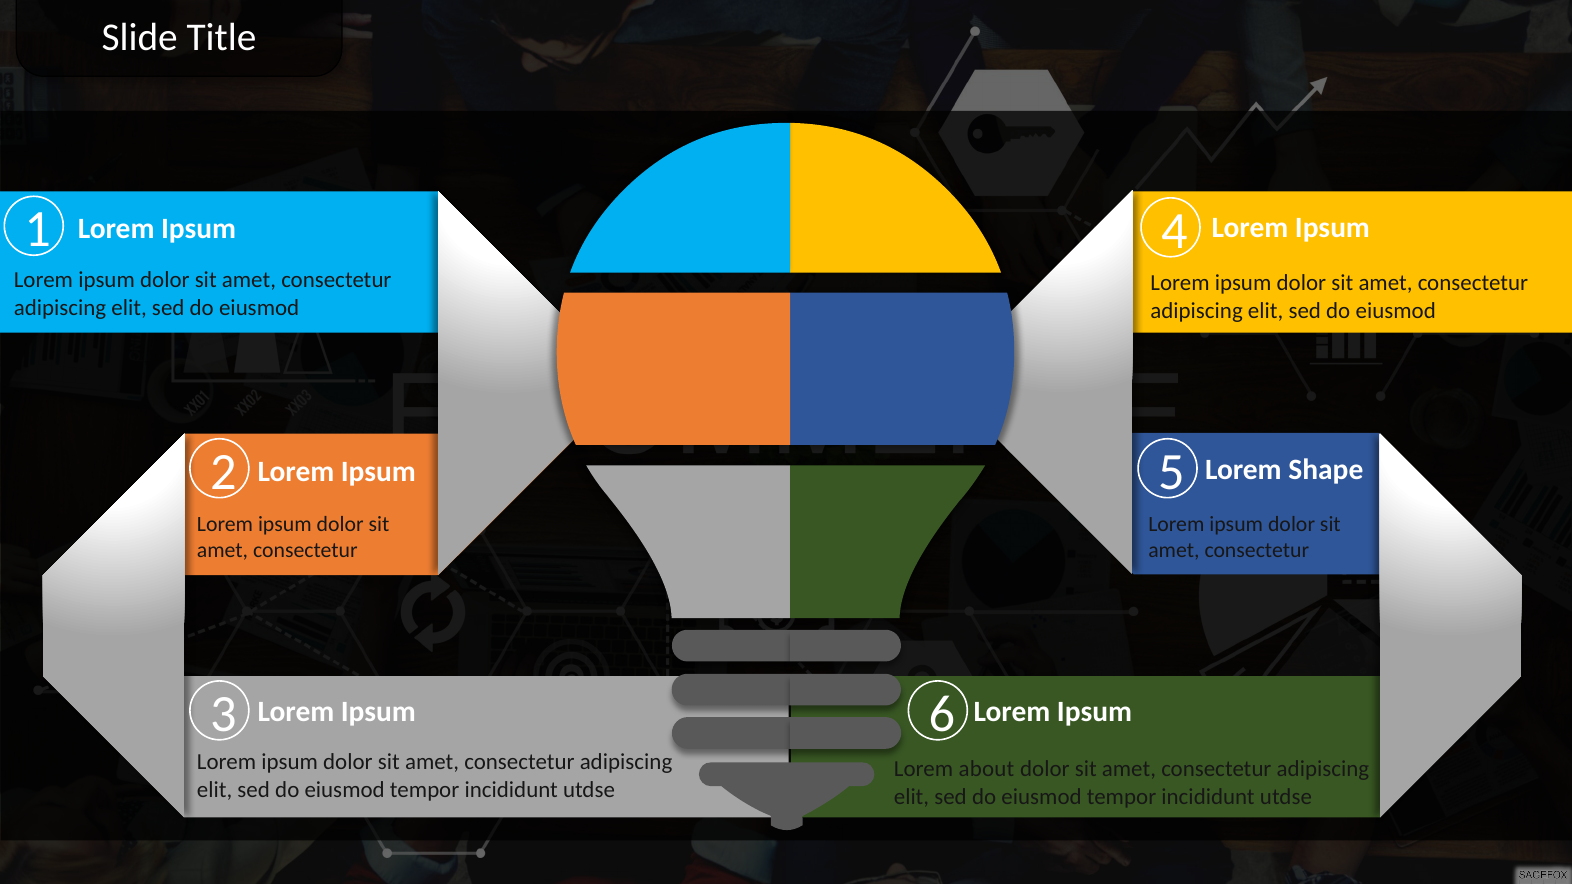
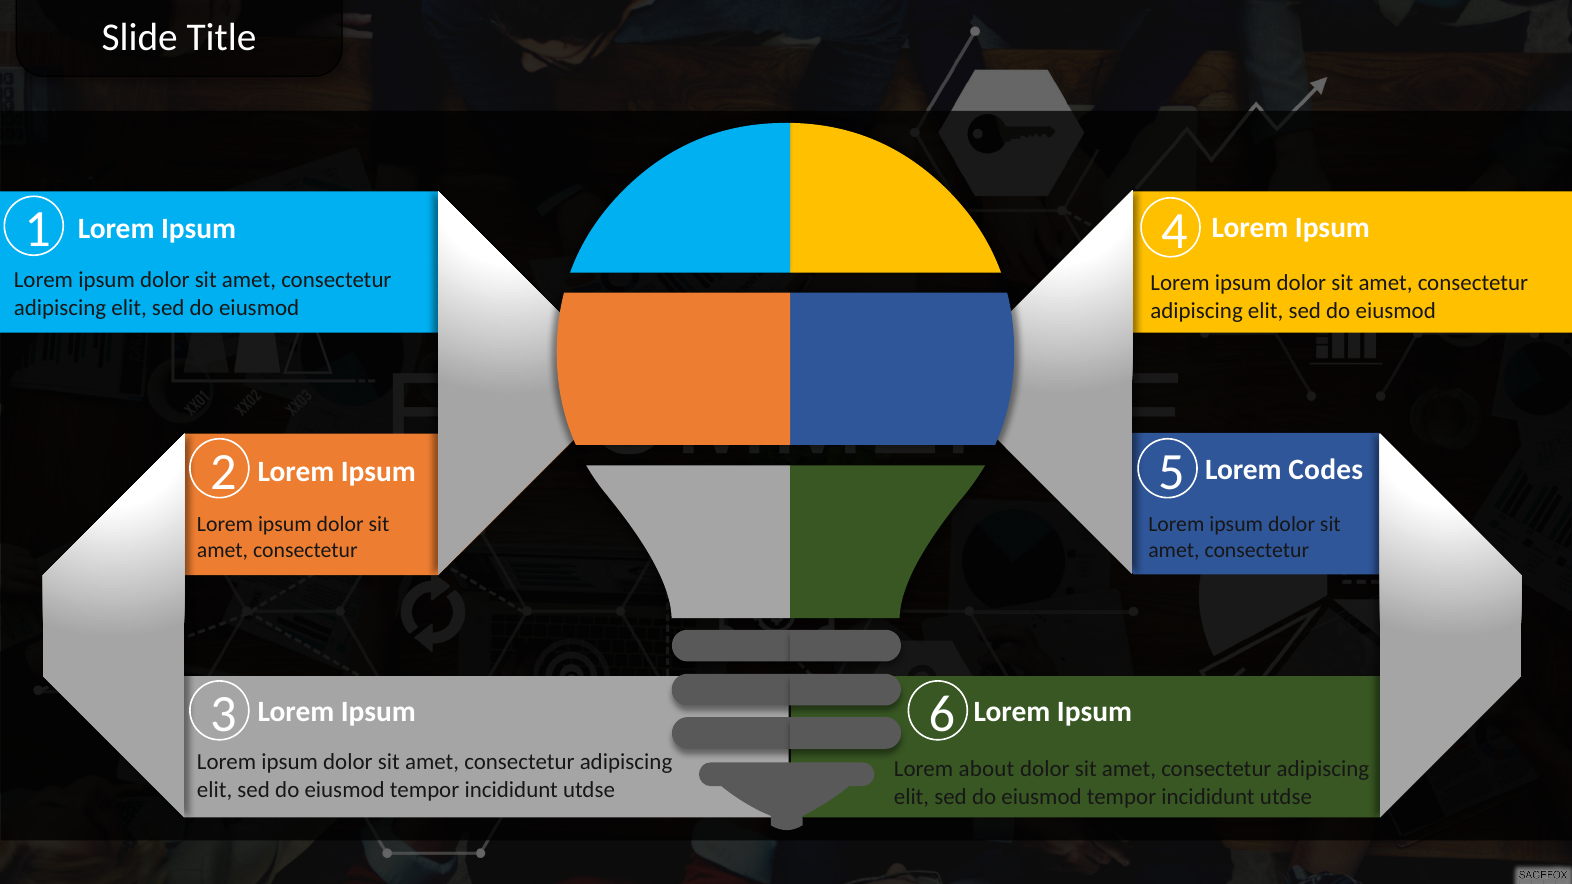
Shape: Shape -> Codes
